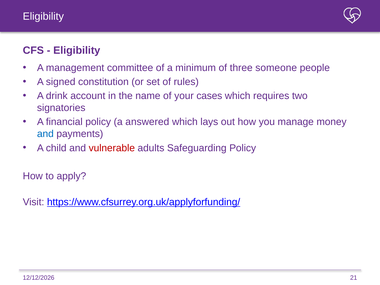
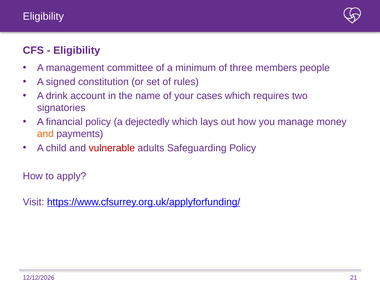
someone: someone -> members
answered: answered -> dejectedly
and at (45, 134) colour: blue -> orange
